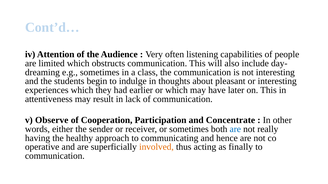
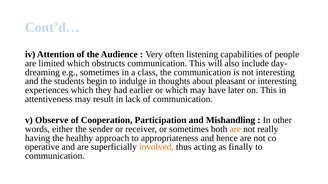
Concentrate: Concentrate -> Mishandling
are at (235, 129) colour: blue -> orange
communicating: communicating -> appropriateness
